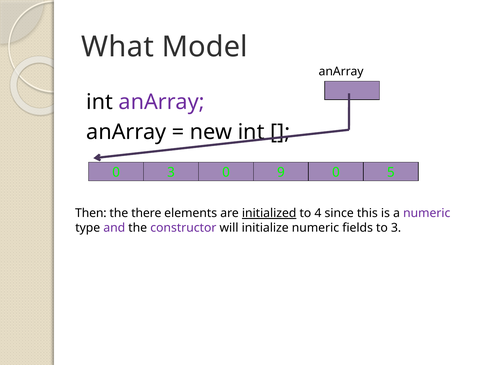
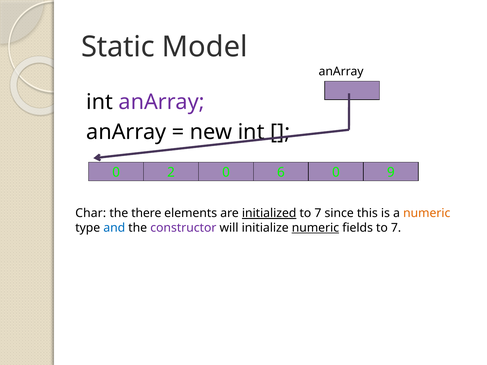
What: What -> Static
0 3: 3 -> 2
9: 9 -> 6
5: 5 -> 9
Then: Then -> Char
4 at (318, 213): 4 -> 7
numeric at (427, 213) colour: purple -> orange
and colour: purple -> blue
numeric at (315, 228) underline: none -> present
fields to 3: 3 -> 7
